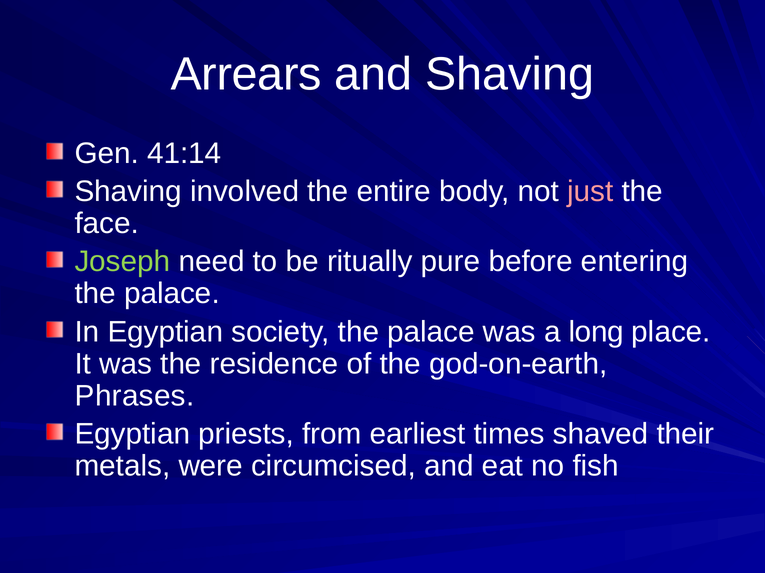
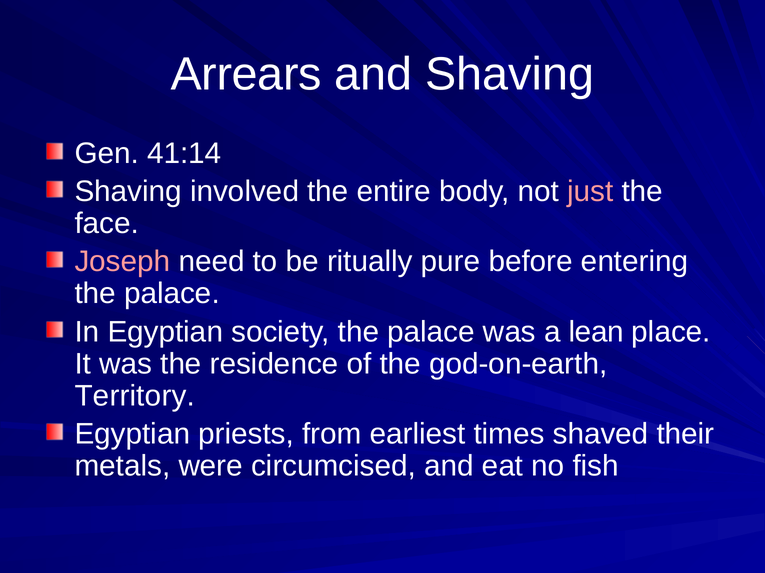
Joseph colour: light green -> pink
long: long -> lean
Phrases: Phrases -> Territory
